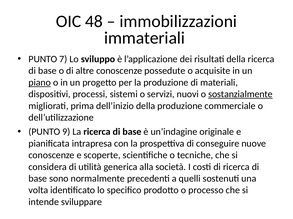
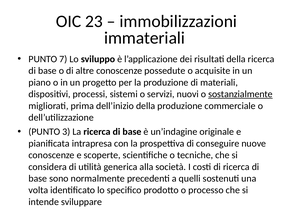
48: 48 -> 23
piano underline: present -> none
9: 9 -> 3
